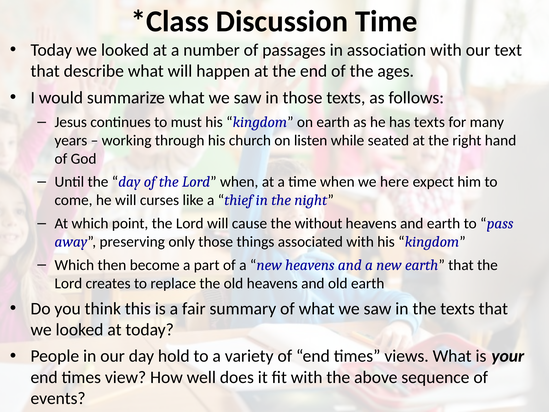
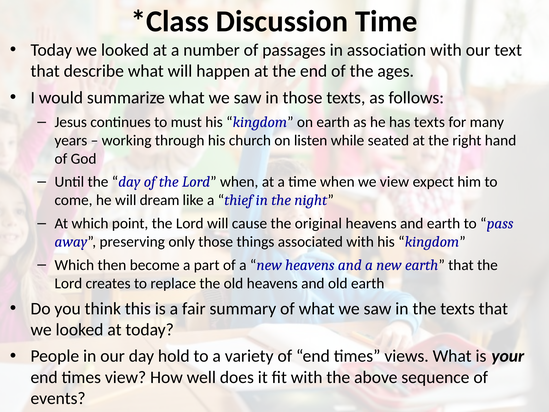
we here: here -> view
curses: curses -> dream
without: without -> original
